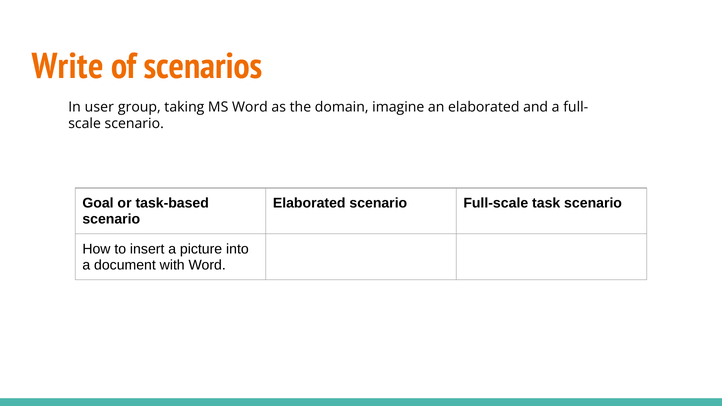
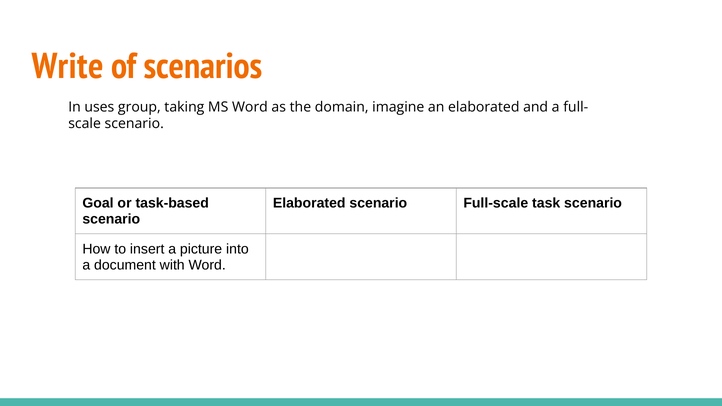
user: user -> uses
